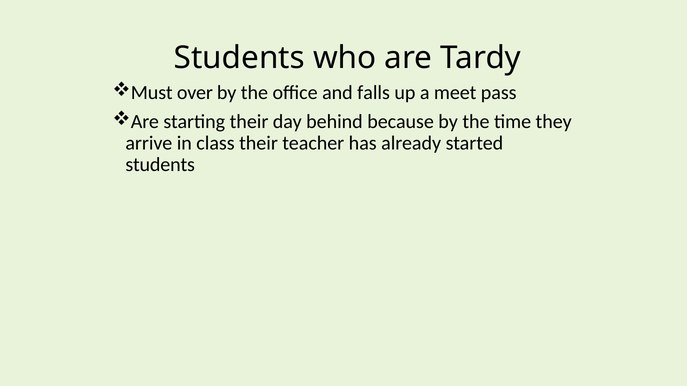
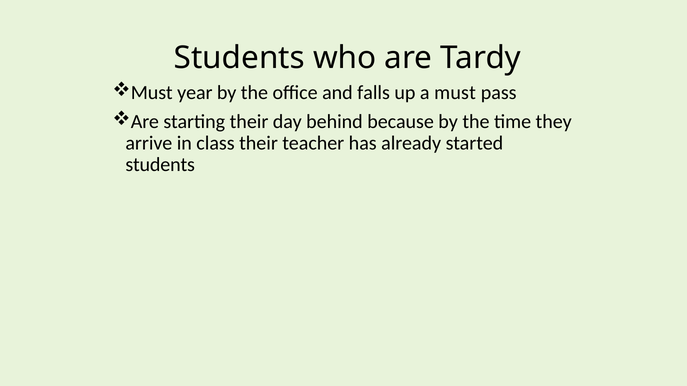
over: over -> year
a meet: meet -> must
